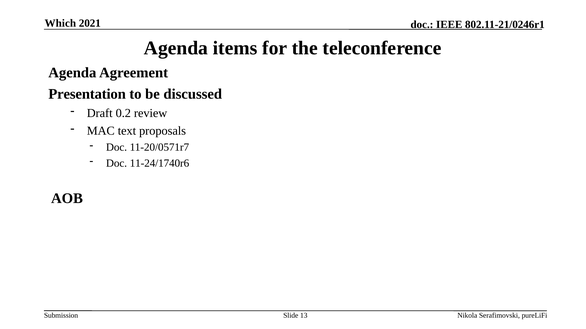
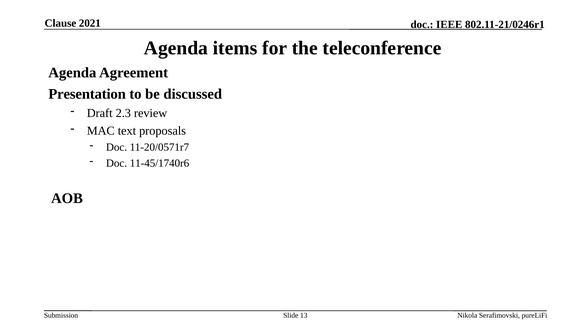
Which: Which -> Clause
0.2: 0.2 -> 2.3
11-24/1740r6: 11-24/1740r6 -> 11-45/1740r6
